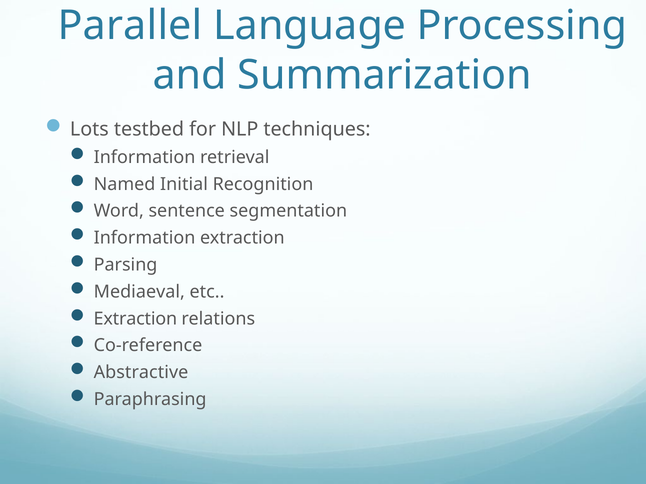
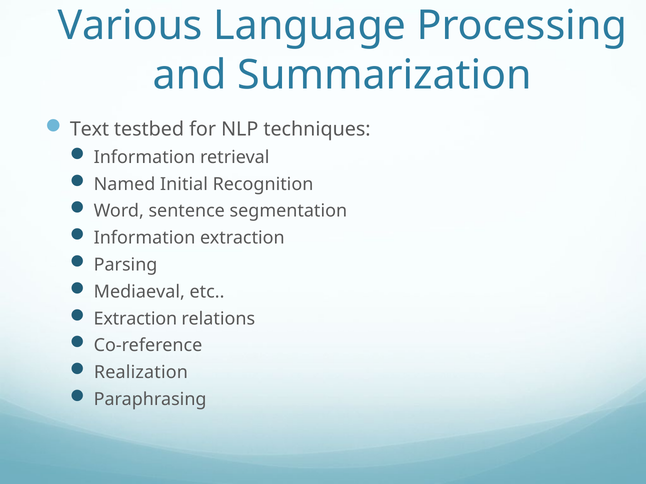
Parallel: Parallel -> Various
Lots: Lots -> Text
Abstractive: Abstractive -> Realization
